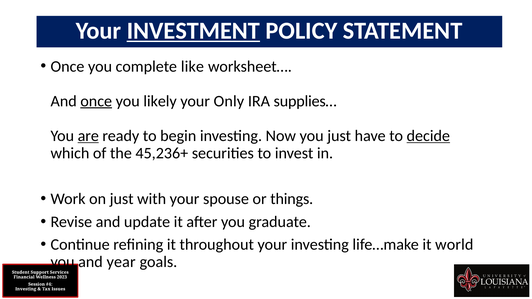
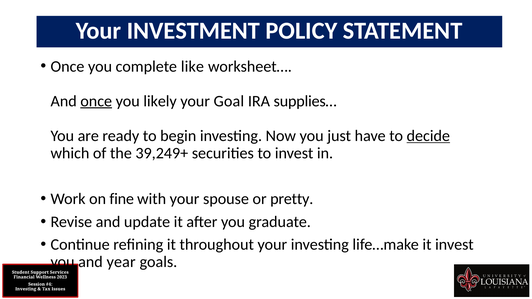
INVESTMENT underline: present -> none
Only: Only -> Goal
are underline: present -> none
45,236+: 45,236+ -> 39,249+
on just: just -> fine
things: things -> pretty
it world: world -> invest
